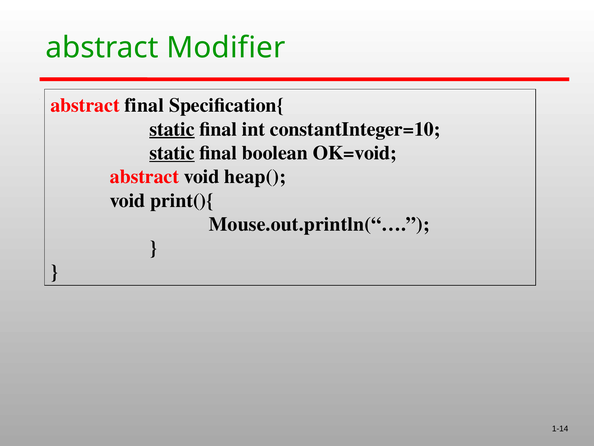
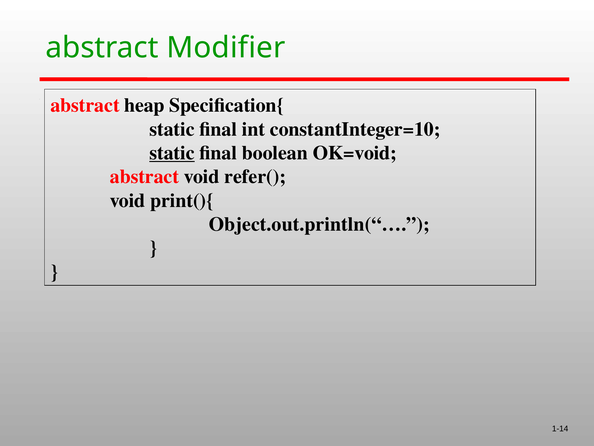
abstract final: final -> heap
static at (172, 129) underline: present -> none
heap(: heap( -> refer(
Mouse.out.println(“…: Mouse.out.println(“… -> Object.out.println(“…
